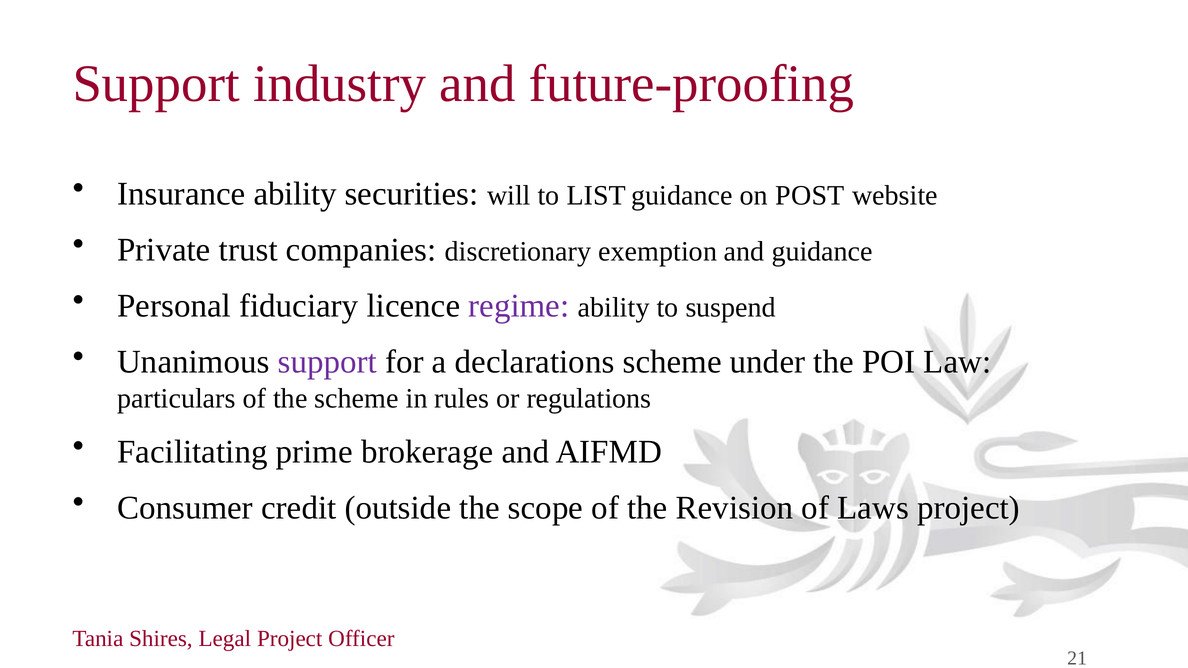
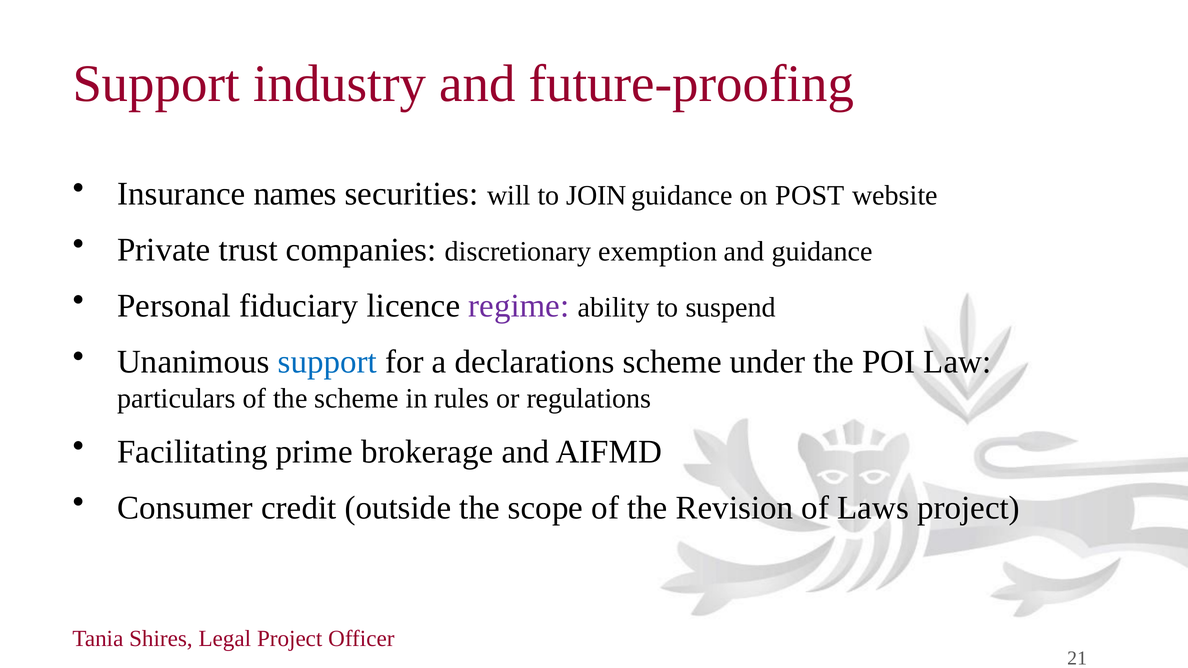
Insurance ability: ability -> names
LIST: LIST -> JOIN
support at (327, 362) colour: purple -> blue
